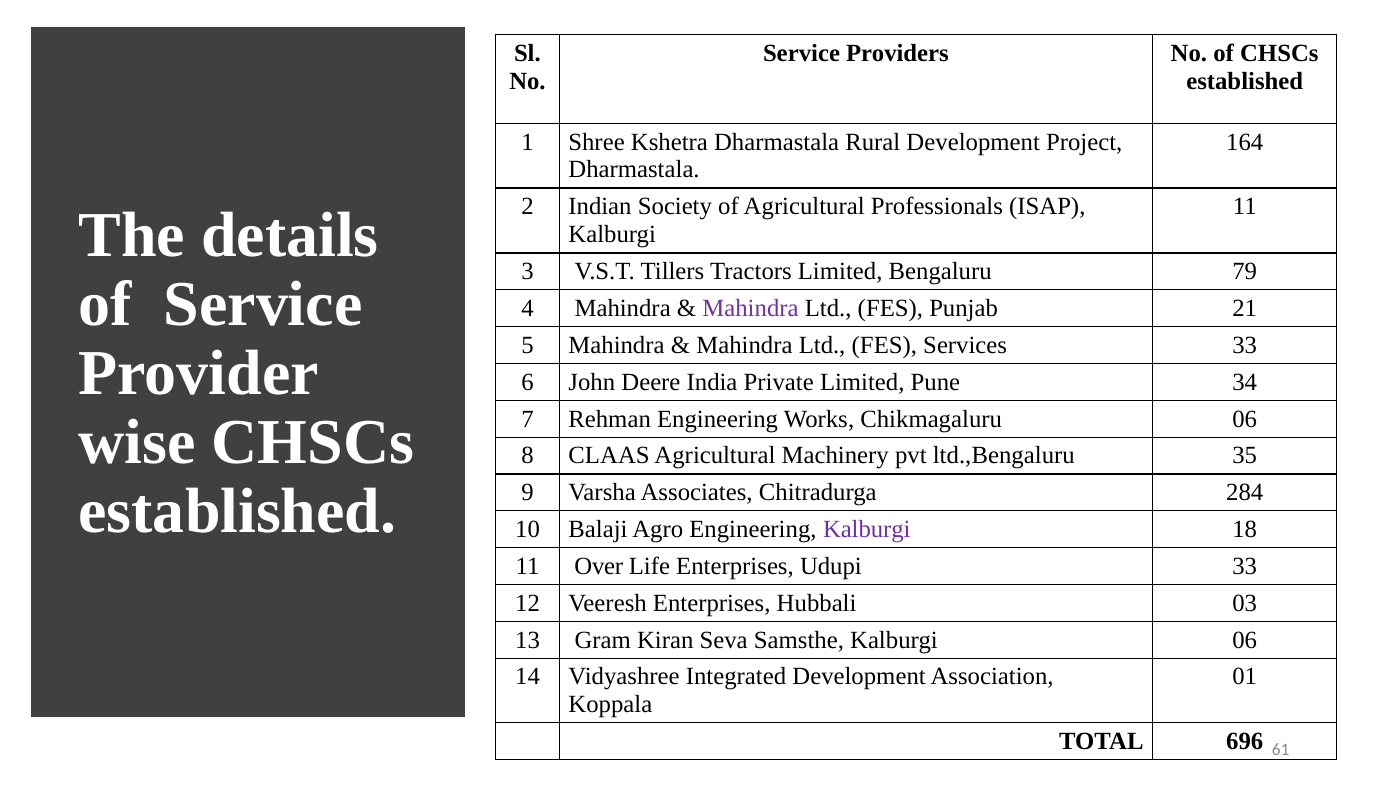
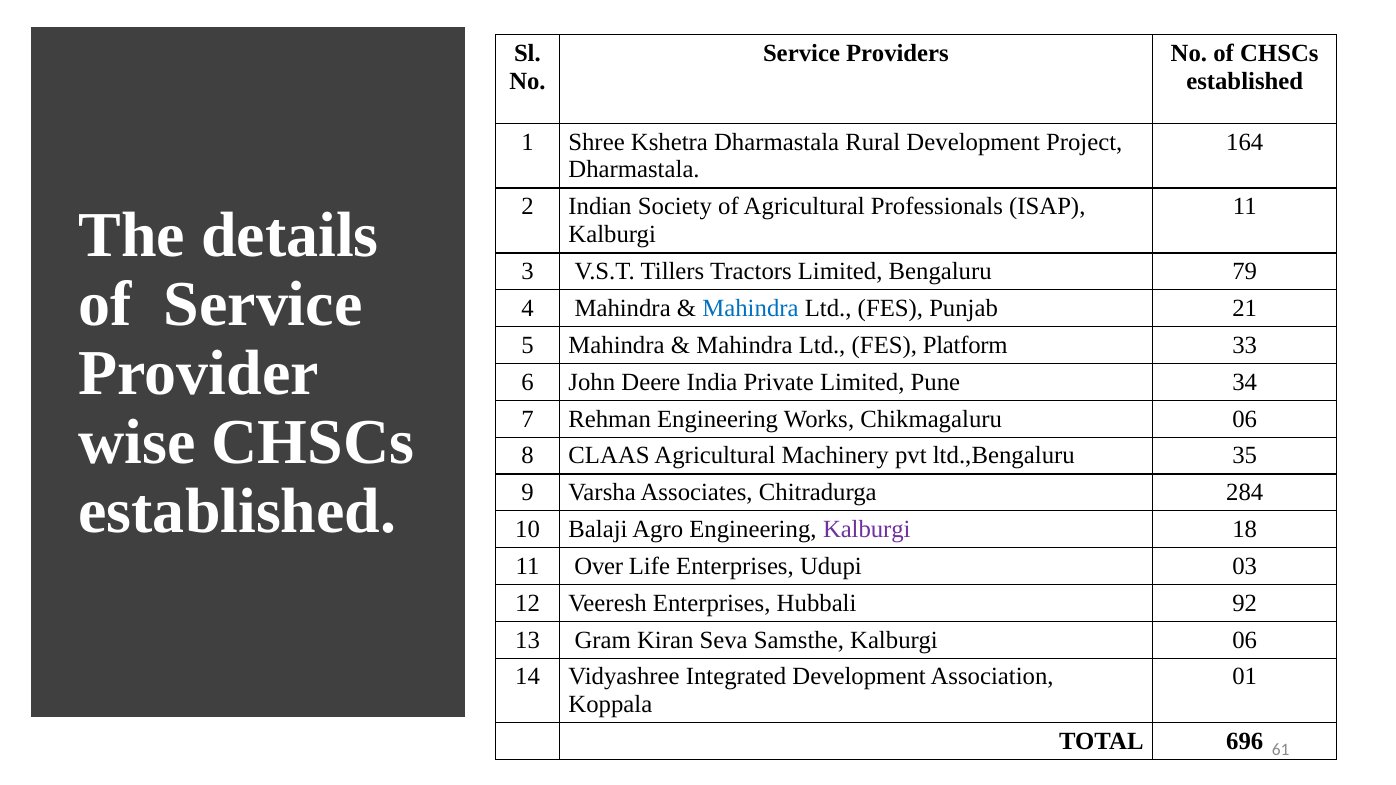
Mahindra at (750, 308) colour: purple -> blue
Services: Services -> Platform
Udupi 33: 33 -> 03
03: 03 -> 92
